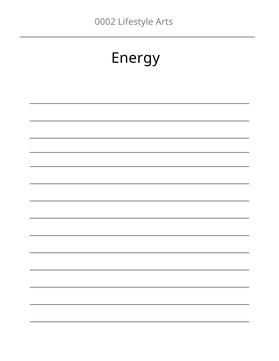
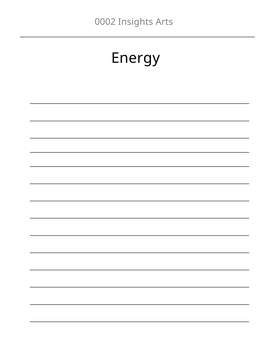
Lifestyle: Lifestyle -> Insights
